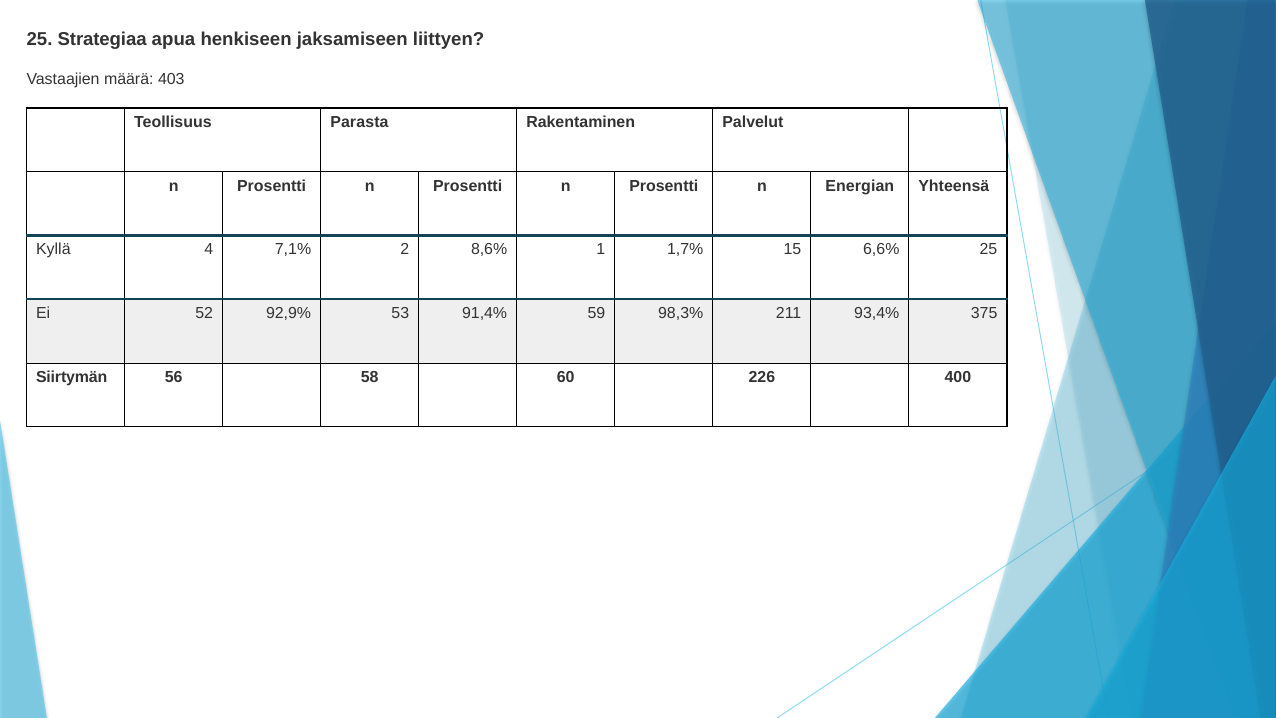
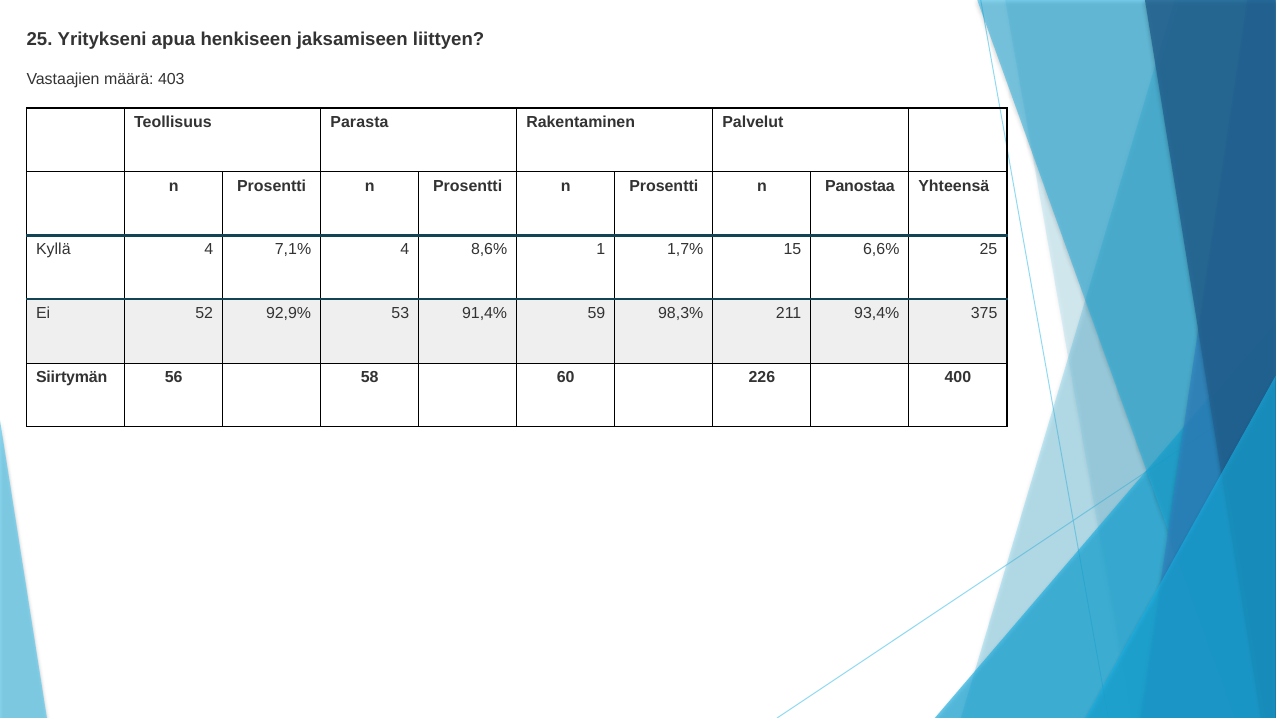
Strategiaa: Strategiaa -> Yritykseni
Energian: Energian -> Panostaa
7,1% 2: 2 -> 4
